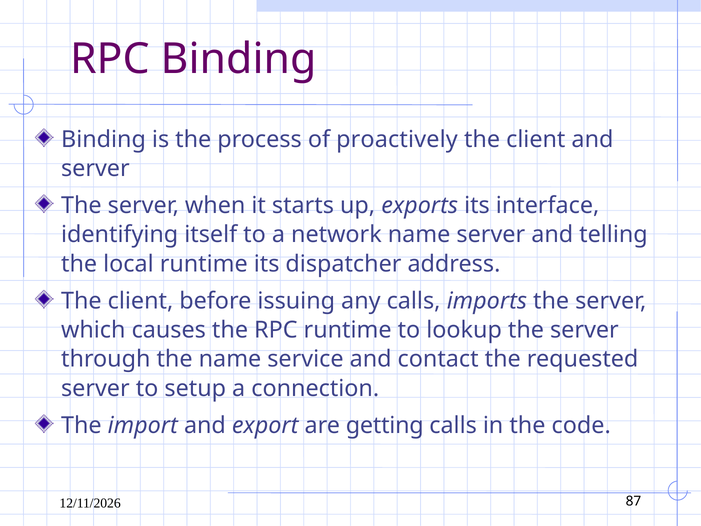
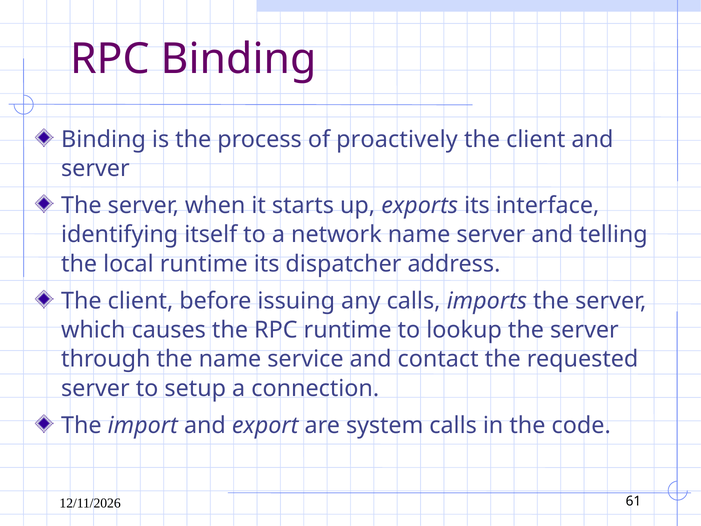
getting: getting -> system
87: 87 -> 61
